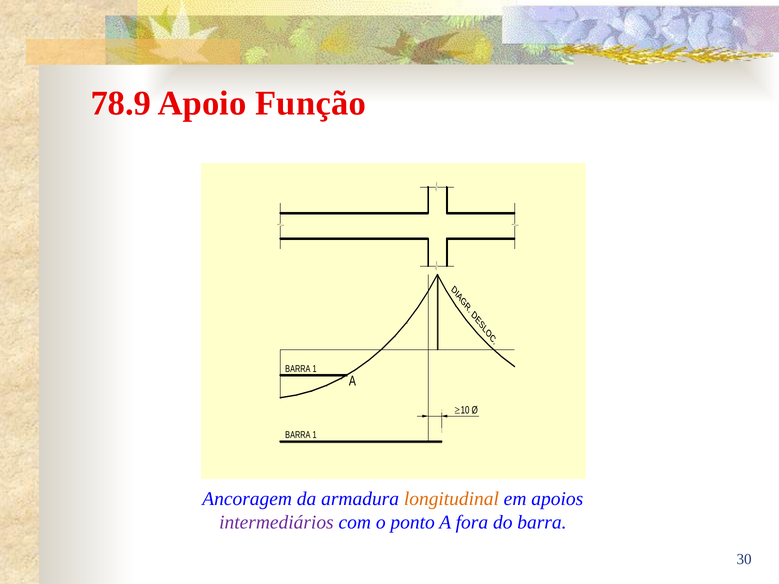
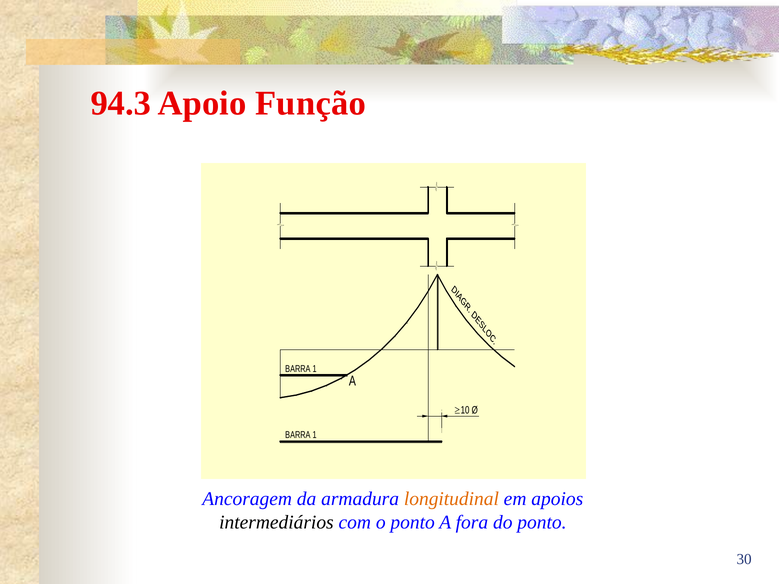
78.9: 78.9 -> 94.3
intermediários colour: purple -> black
do barra: barra -> ponto
